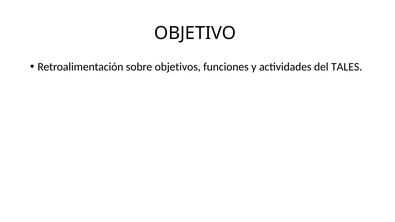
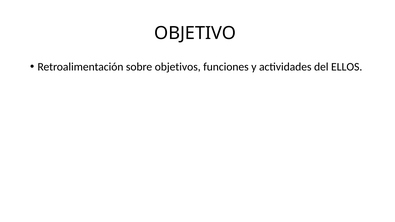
TALES: TALES -> ELLOS
